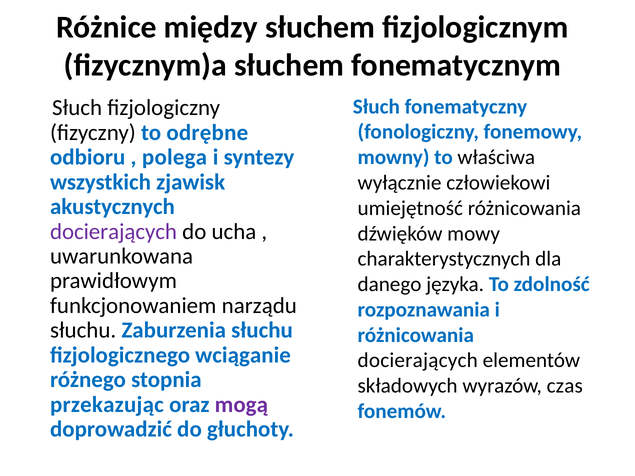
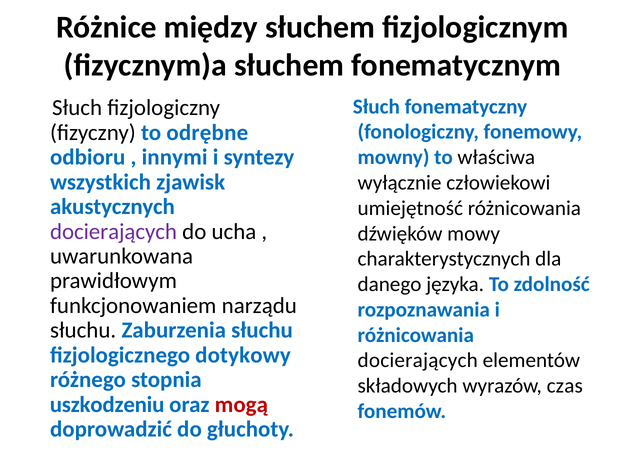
polega: polega -> innymi
wciąganie: wciąganie -> dotykowy
przekazując: przekazując -> uszkodzeniu
mogą colour: purple -> red
